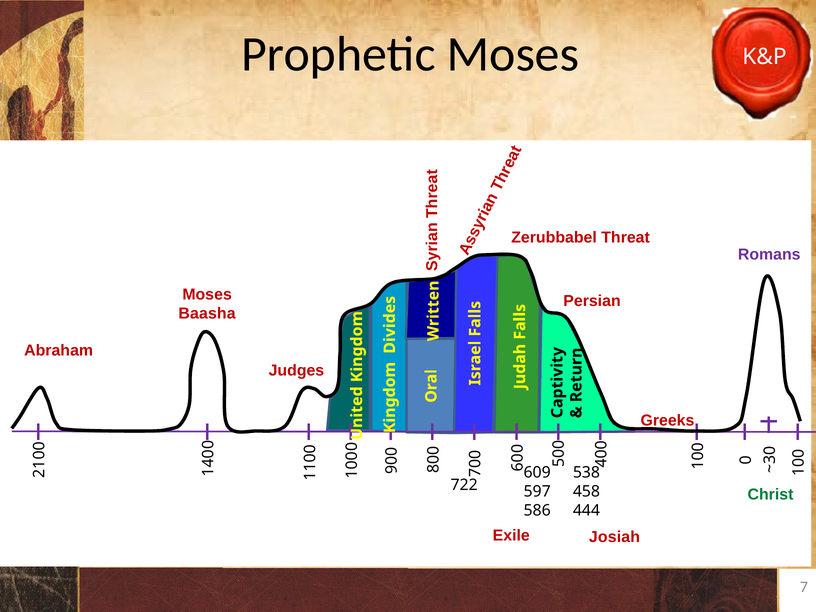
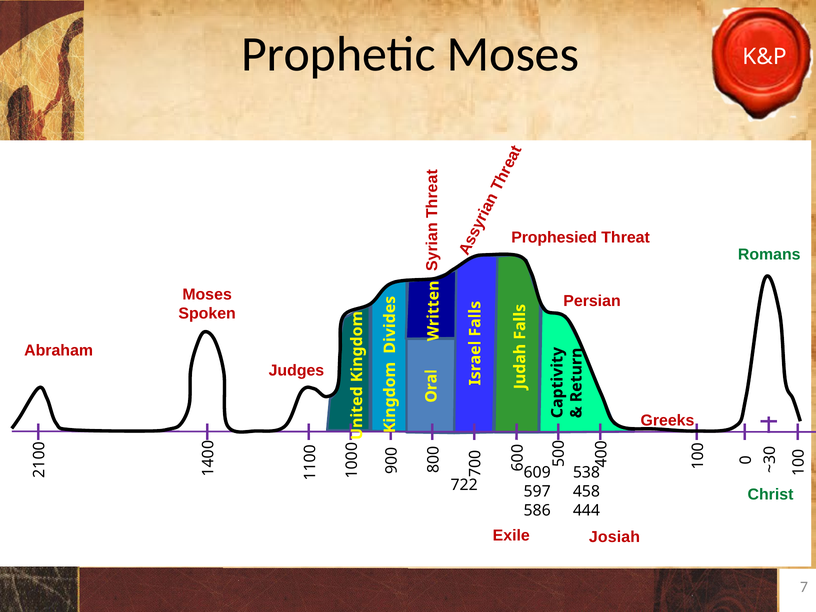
Zerubbabel: Zerubbabel -> Prophesied
Romans colour: purple -> green
Baasha: Baasha -> Spoken
